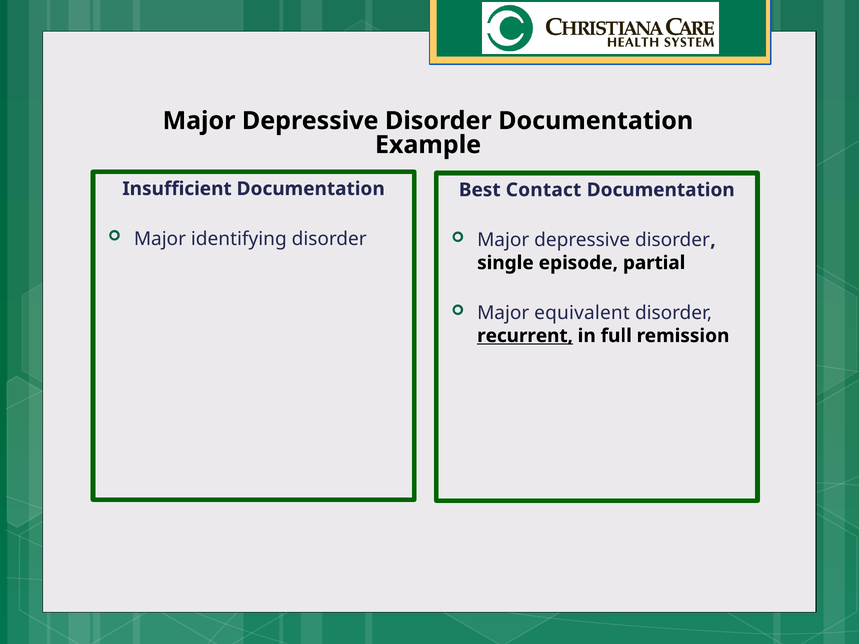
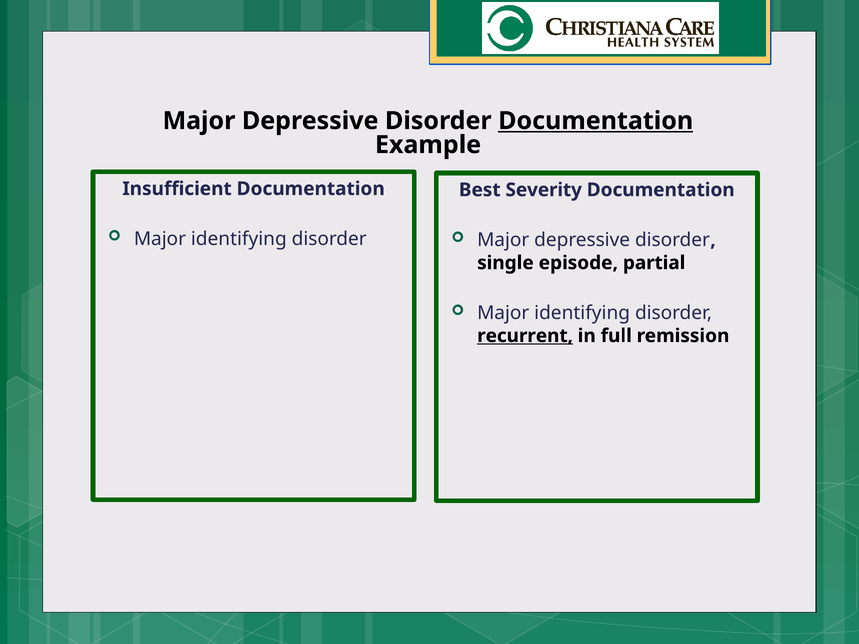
Documentation at (596, 121) underline: none -> present
Contact: Contact -> Severity
equivalent at (582, 313): equivalent -> identifying
